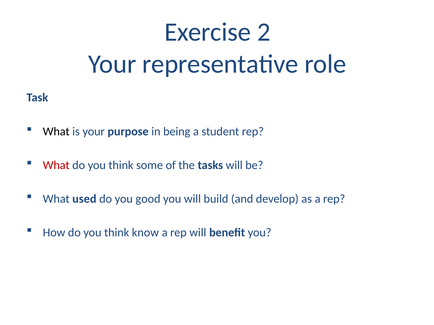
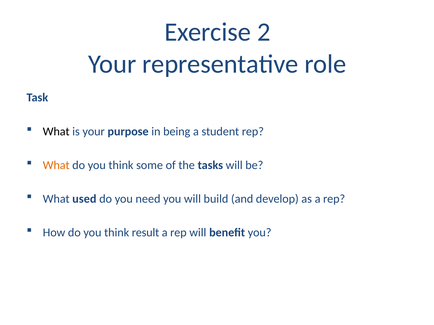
What at (56, 165) colour: red -> orange
good: good -> need
know: know -> result
